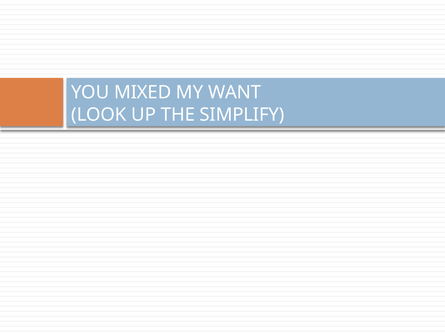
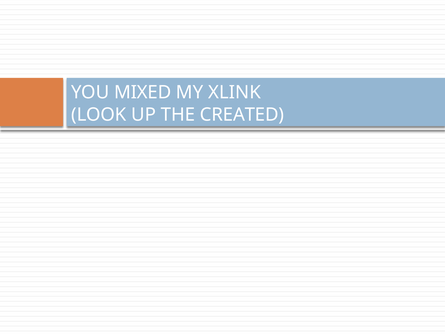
WANT: WANT -> XLINK
SIMPLIFY: SIMPLIFY -> CREATED
